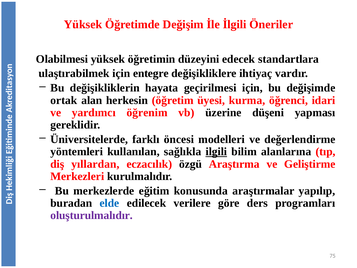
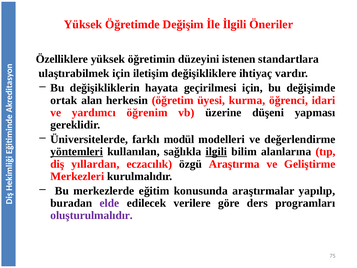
Olabilmesi: Olabilmesi -> Özelliklere
edecek: edecek -> istenen
entegre: entegre -> iletişim
öncesi: öncesi -> modül
yöntemleri underline: none -> present
elde colour: blue -> purple
